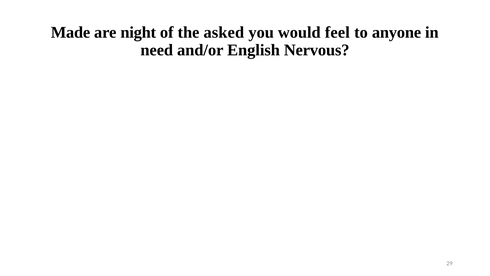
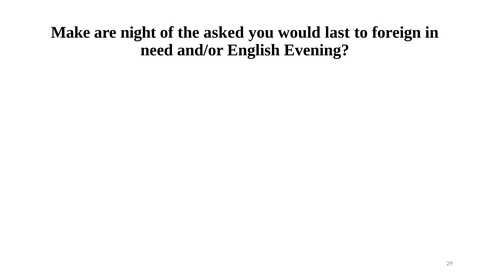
Made: Made -> Make
feel: feel -> last
anyone: anyone -> foreign
Nervous: Nervous -> Evening
